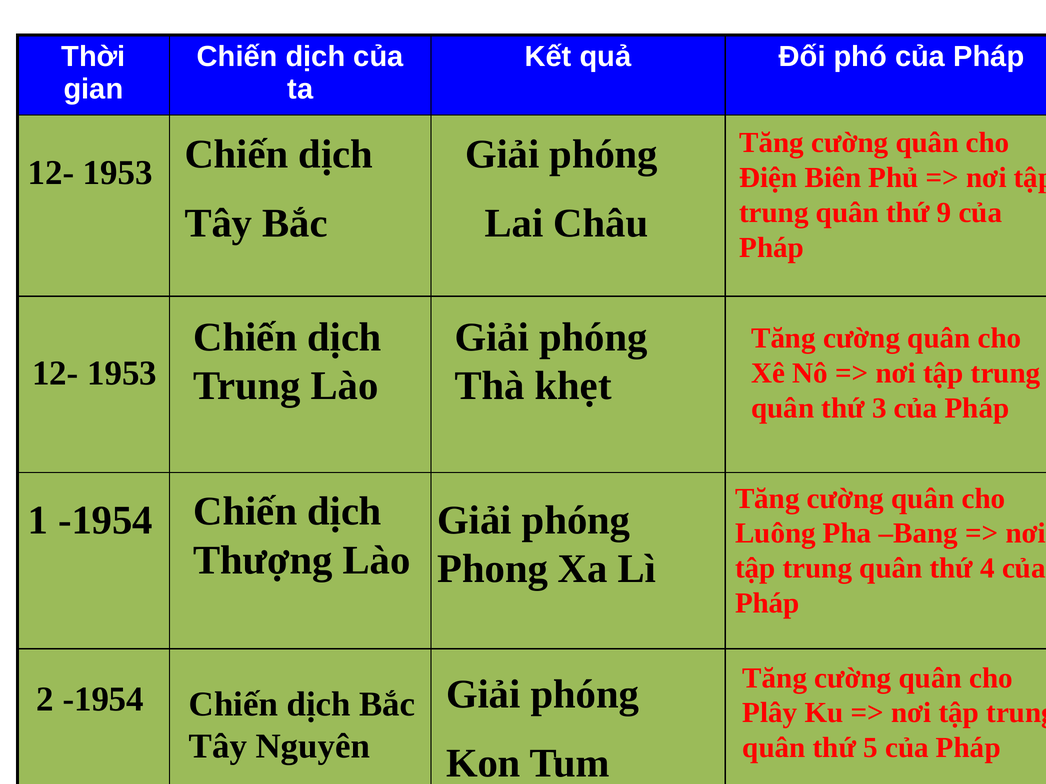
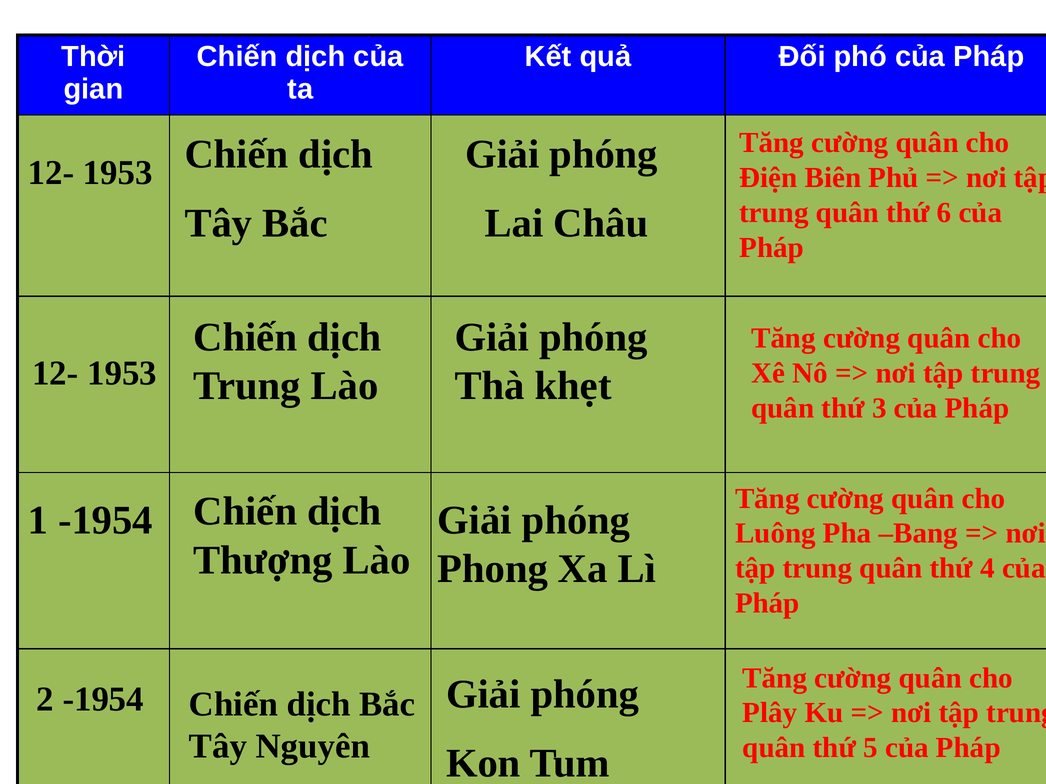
9: 9 -> 6
